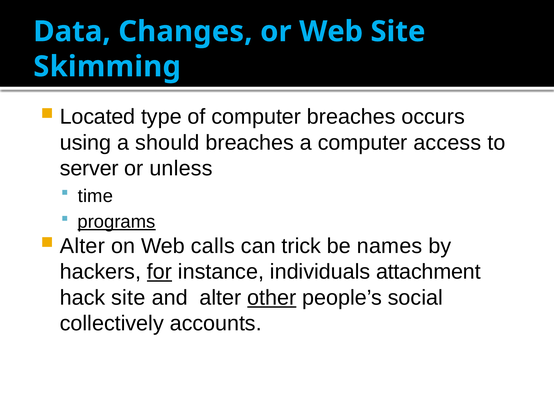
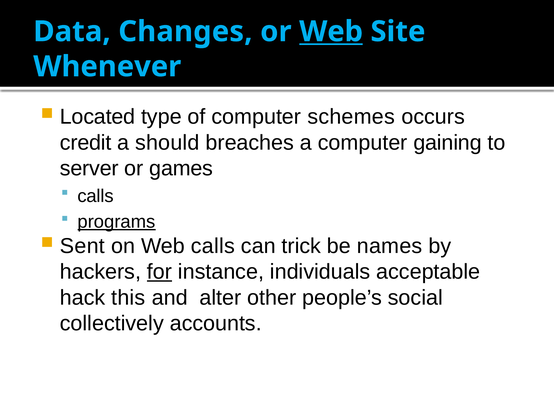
Web at (331, 32) underline: none -> present
Skimming: Skimming -> Whenever
computer breaches: breaches -> schemes
using: using -> credit
access: access -> gaining
unless: unless -> games
time at (95, 196): time -> calls
Alter at (82, 246): Alter -> Sent
attachment: attachment -> acceptable
hack site: site -> this
other underline: present -> none
